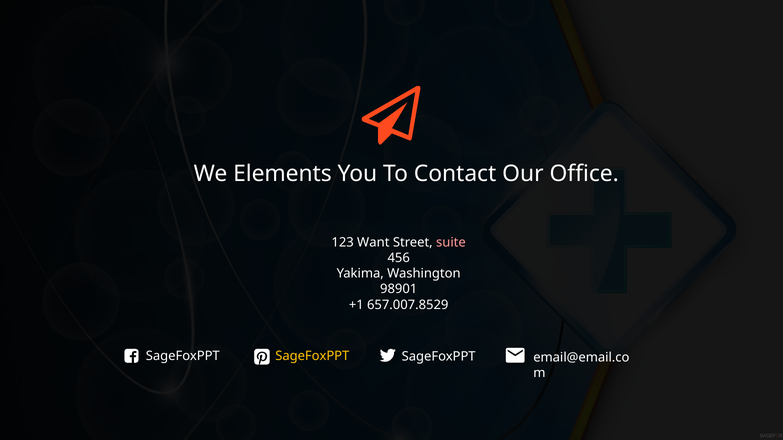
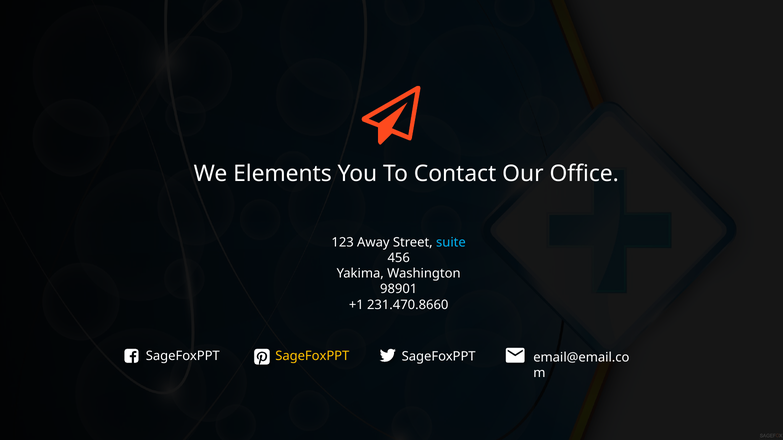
Want: Want -> Away
suite colour: pink -> light blue
657.007.8529: 657.007.8529 -> 231.470.8660
